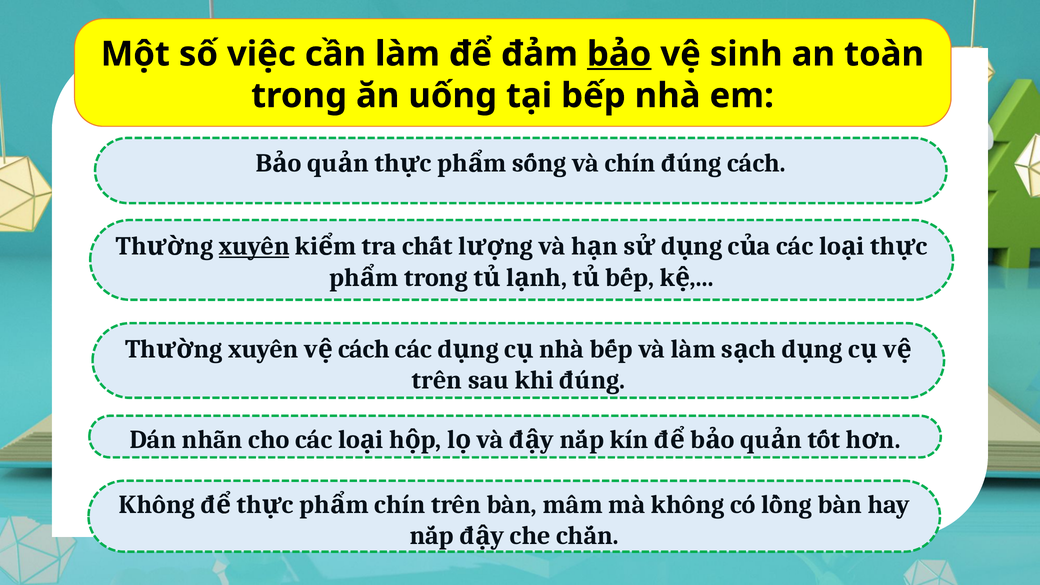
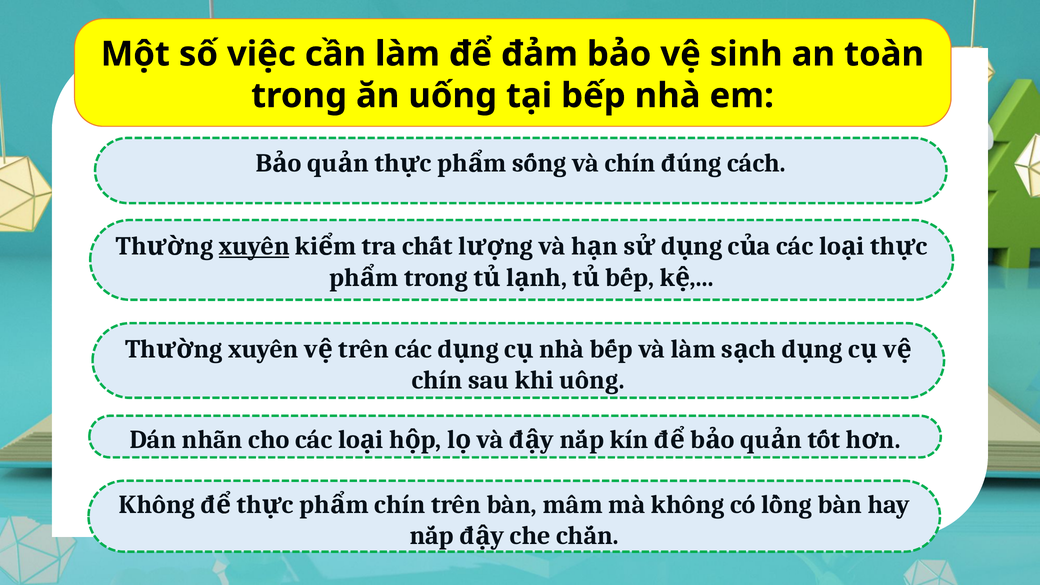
bảo underline: present -> none
cách at (364, 349): cách -> trên
trên at (437, 380): trên -> chín
khi đúng: đúng -> uống
